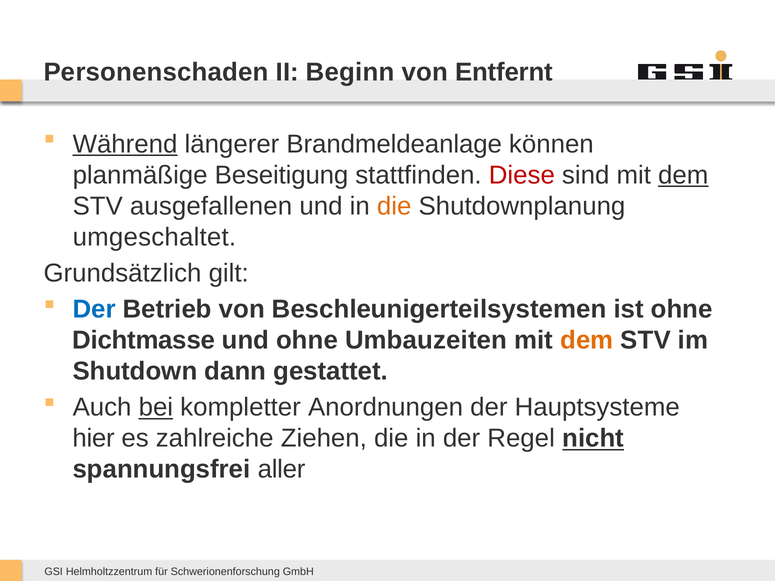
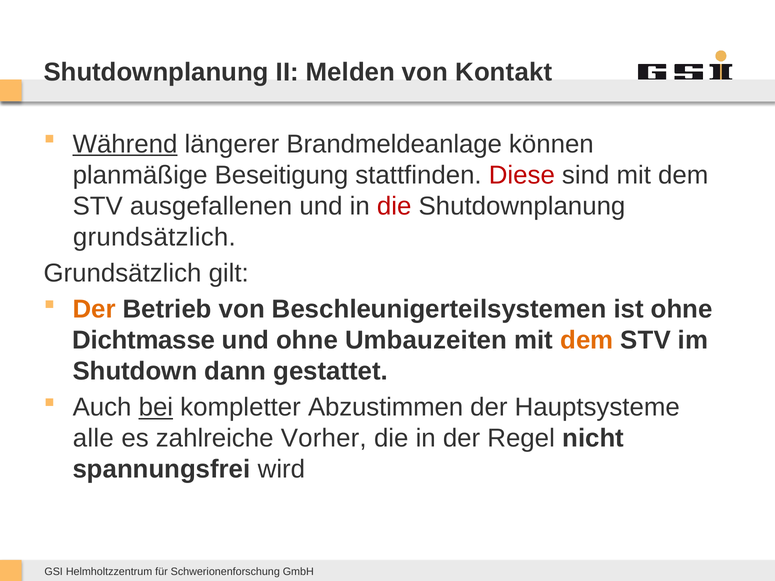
Personenschaden at (156, 72): Personenschaden -> Shutdownplanung
Beginn: Beginn -> Melden
Entfernt: Entfernt -> Kontakt
dem at (683, 175) underline: present -> none
die at (394, 206) colour: orange -> red
umgeschaltet at (154, 237): umgeschaltet -> grundsätzlich
Der at (94, 309) colour: blue -> orange
Anordnungen: Anordnungen -> Abzustimmen
hier: hier -> alle
Ziehen: Ziehen -> Vorher
nicht underline: present -> none
aller: aller -> wird
